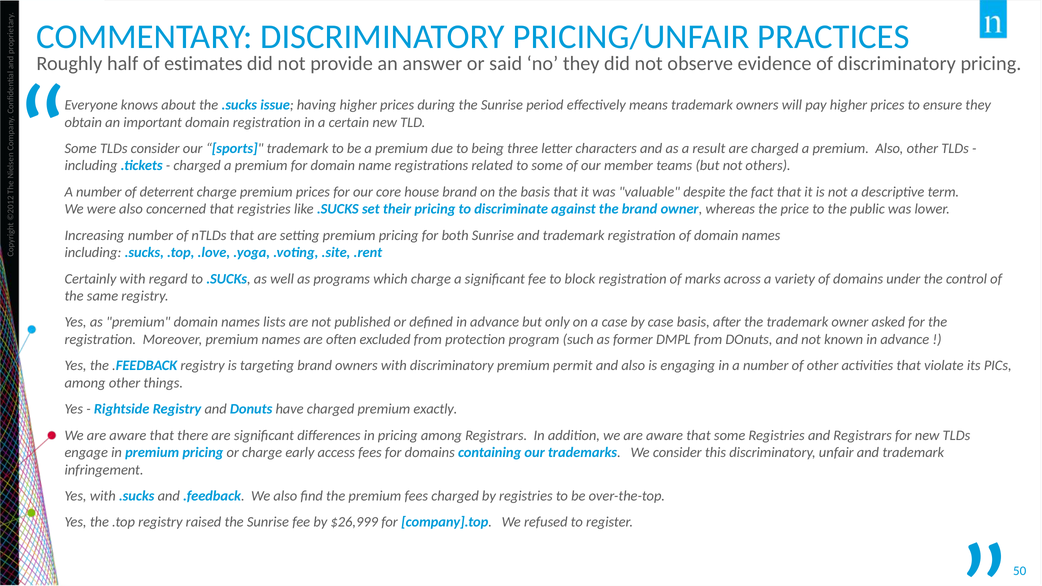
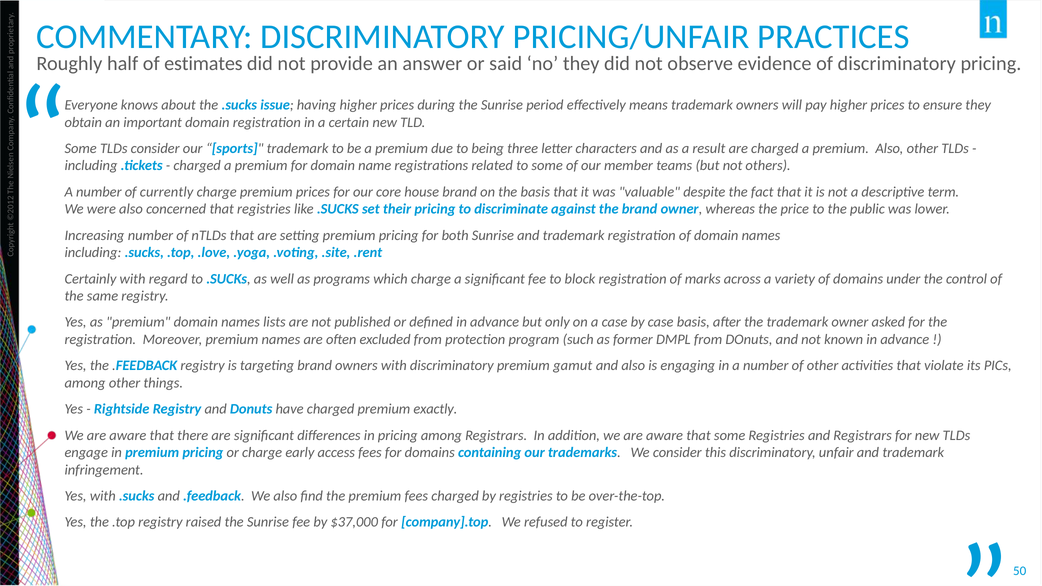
deterrent: deterrent -> currently
permit: permit -> gamut
$26,999: $26,999 -> $37,000
